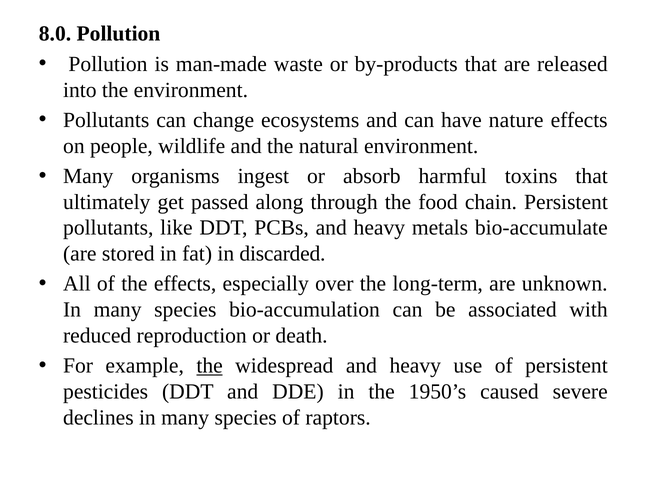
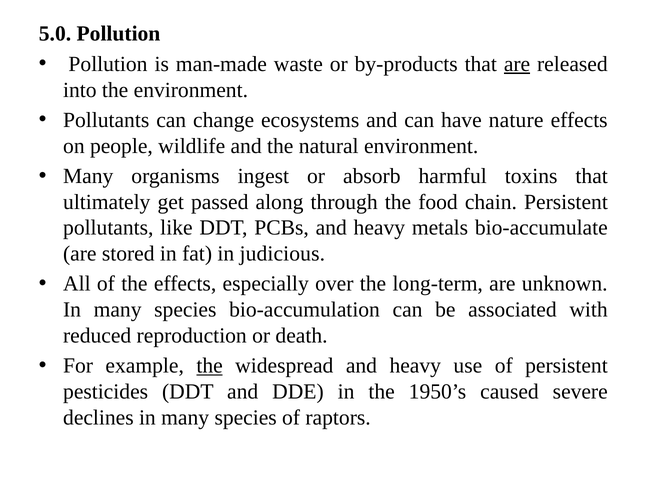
8.0: 8.0 -> 5.0
are at (517, 64) underline: none -> present
discarded: discarded -> judicious
